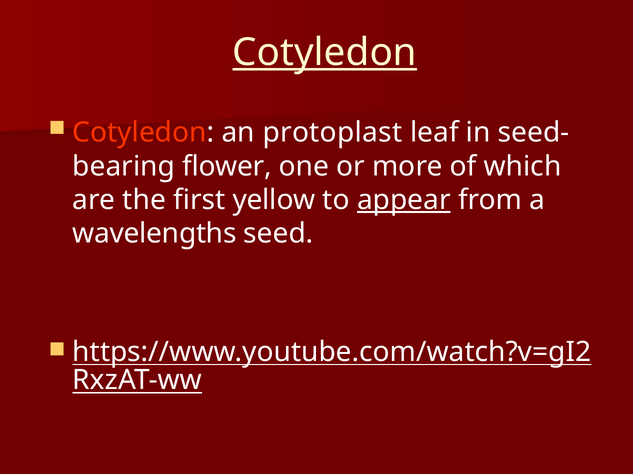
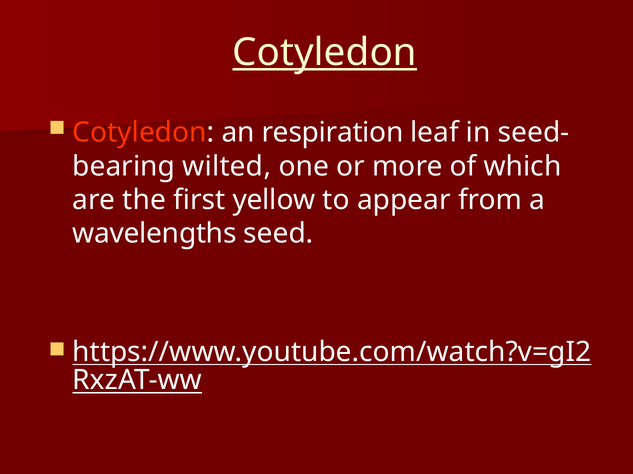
protoplast: protoplast -> respiration
flower: flower -> wilted
appear underline: present -> none
